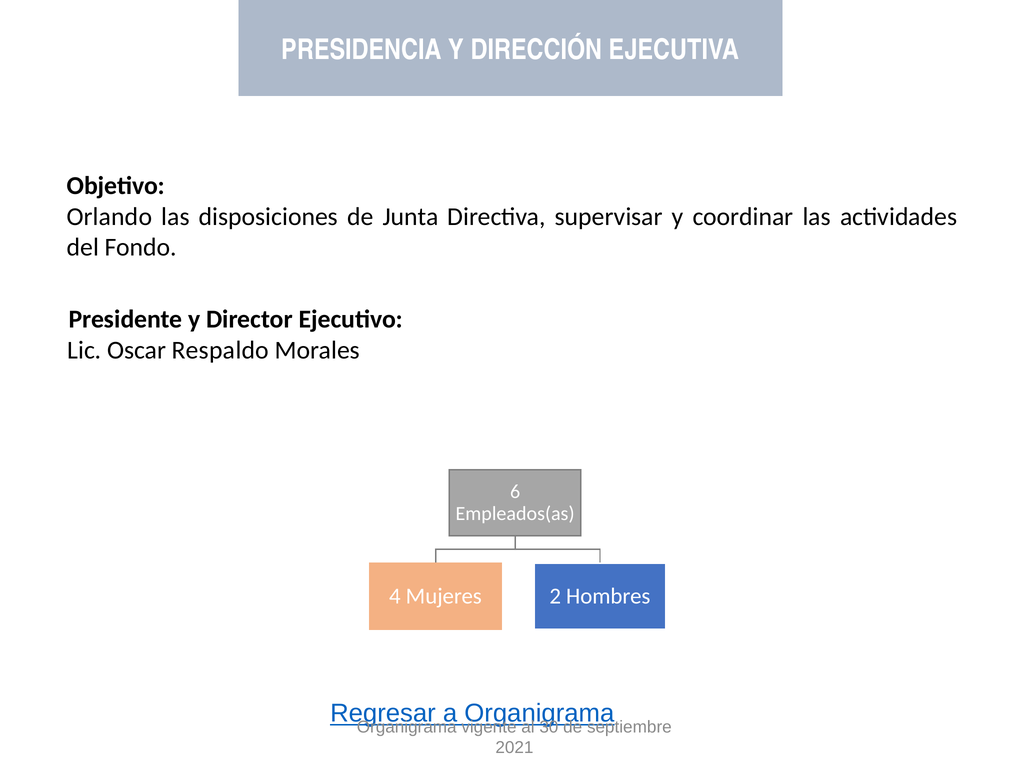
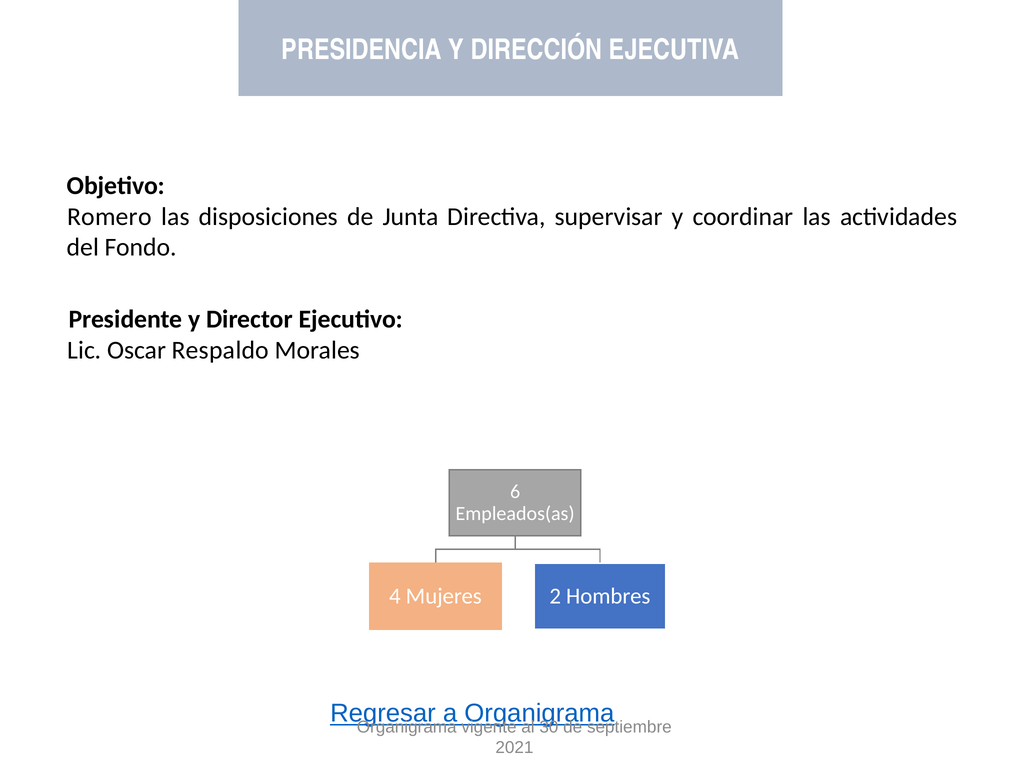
Orlando: Orlando -> Romero
